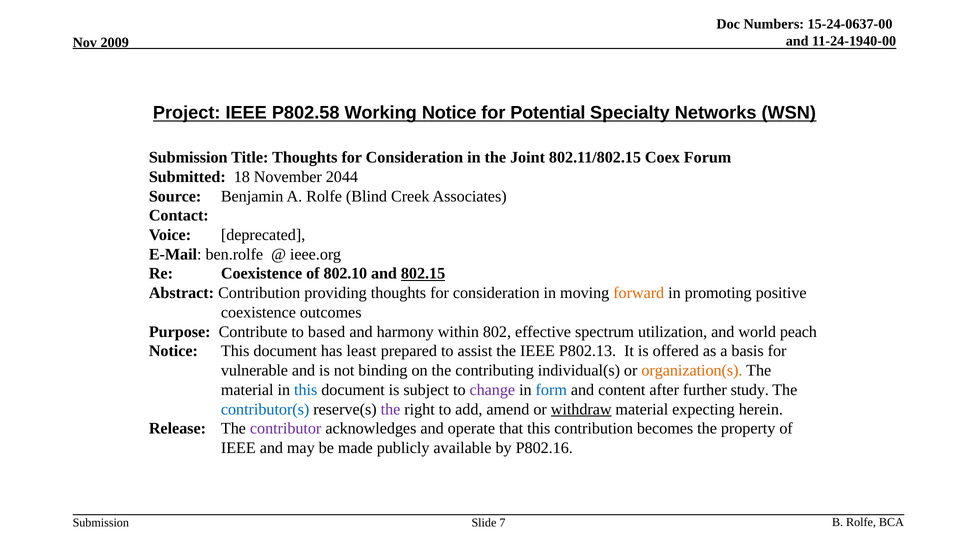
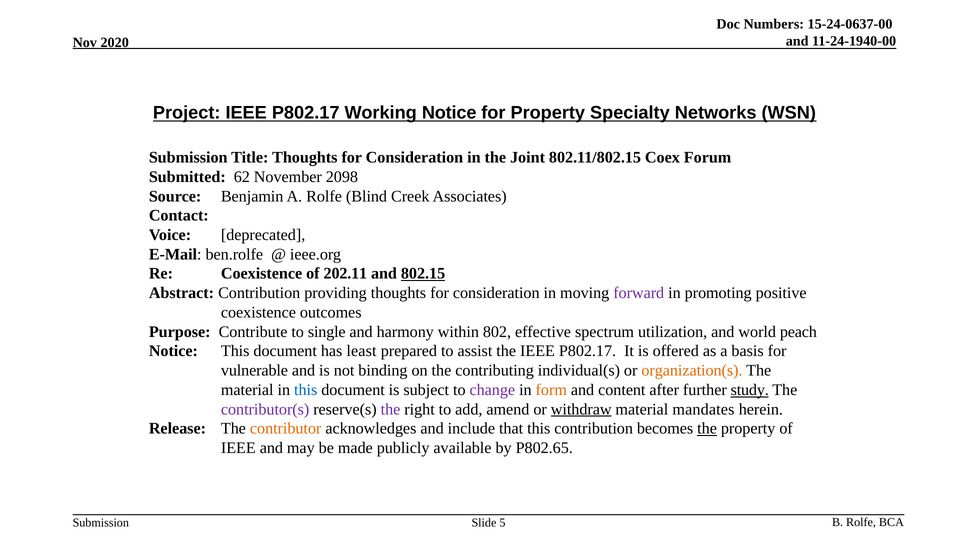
2009: 2009 -> 2020
Project IEEE P802.58: P802.58 -> P802.17
for Potential: Potential -> Property
18: 18 -> 62
2044: 2044 -> 2098
802.10: 802.10 -> 202.11
forward colour: orange -> purple
based: based -> single
the IEEE P802.13: P802.13 -> P802.17
form colour: blue -> orange
study underline: none -> present
contributor(s colour: blue -> purple
expecting: expecting -> mandates
contributor colour: purple -> orange
operate: operate -> include
the at (707, 429) underline: none -> present
P802.16: P802.16 -> P802.65
7: 7 -> 5
